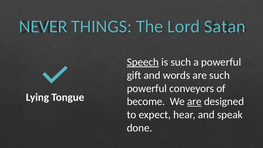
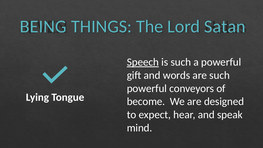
NEVER: NEVER -> BEING
are at (194, 102) underline: present -> none
done: done -> mind
